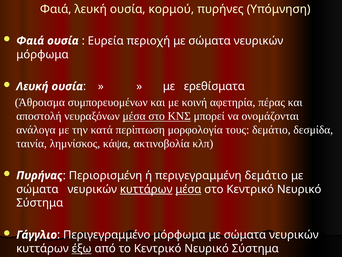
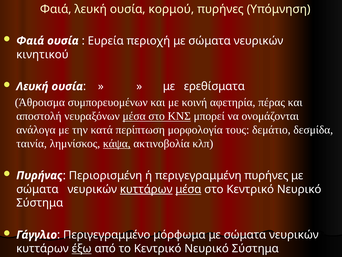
μόρφωμα at (42, 54): μόρφωμα -> κινητικού
κάψα underline: none -> present
περιγεγραμμένη δεμάτιο: δεμάτιο -> πυρήνες
